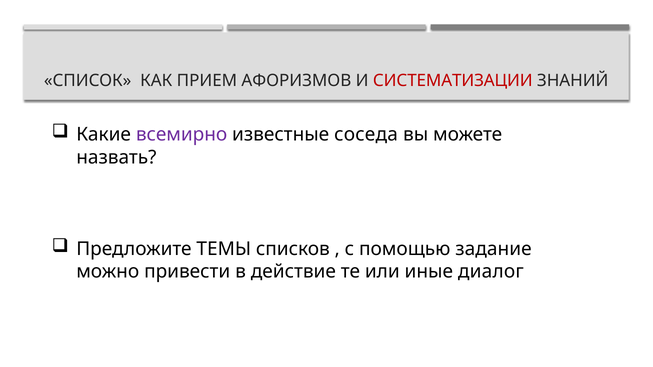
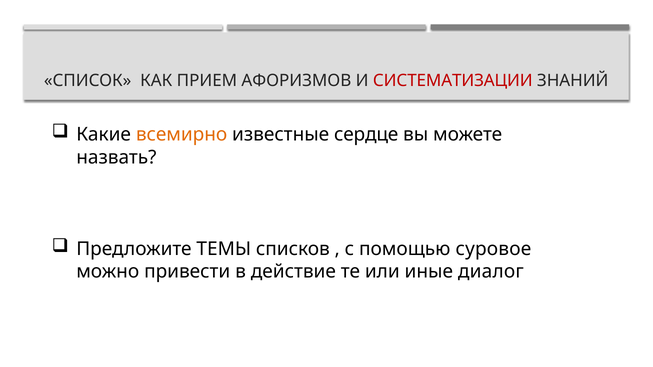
всемирно colour: purple -> orange
соседа: соседа -> сердце
задание: задание -> суровое
